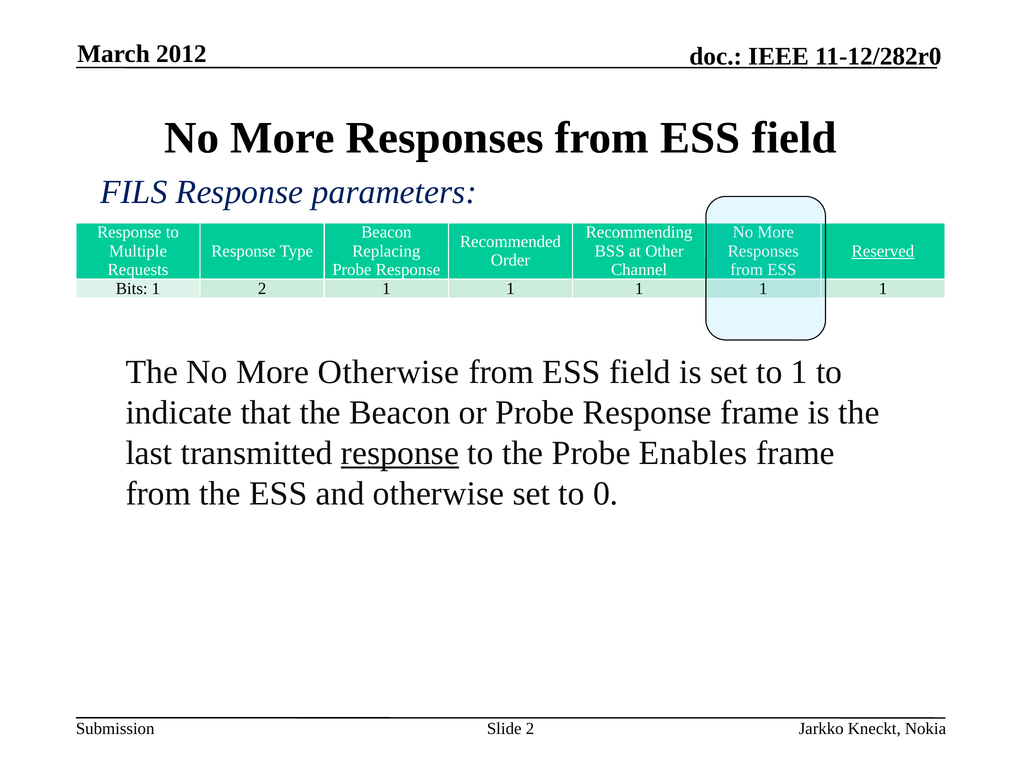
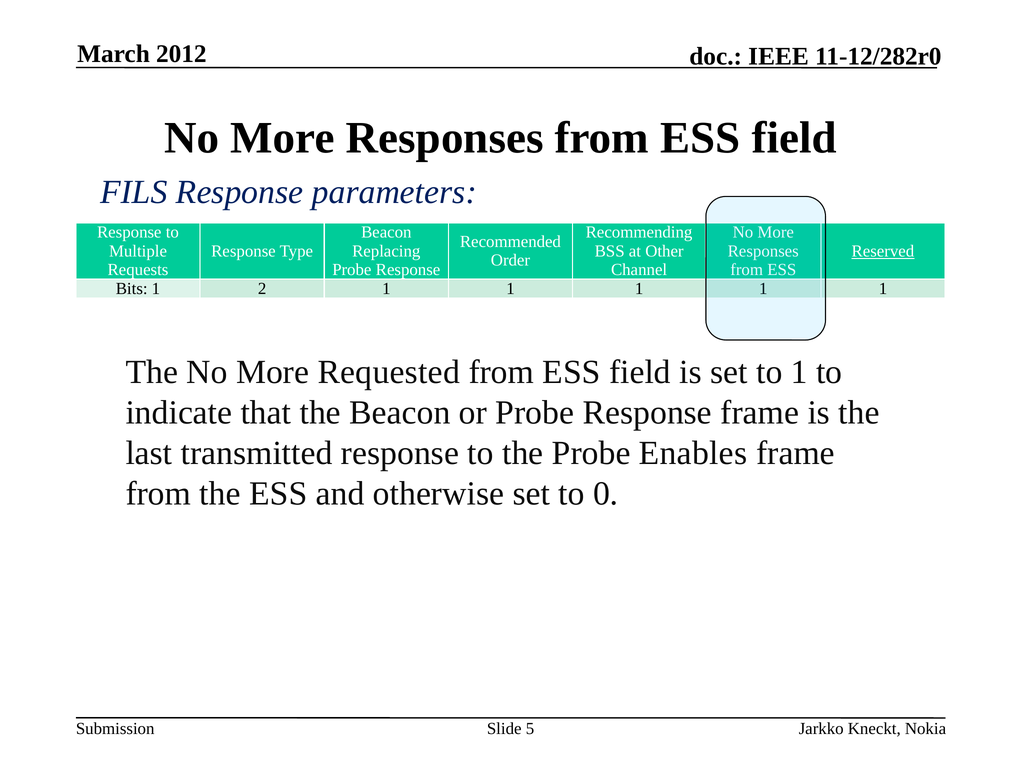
More Otherwise: Otherwise -> Requested
response at (400, 453) underline: present -> none
Slide 2: 2 -> 5
